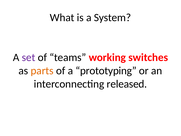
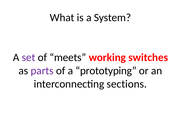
teams: teams -> meets
parts colour: orange -> purple
released: released -> sections
